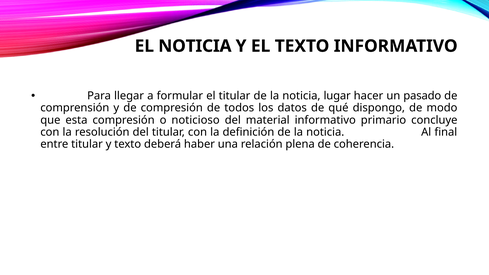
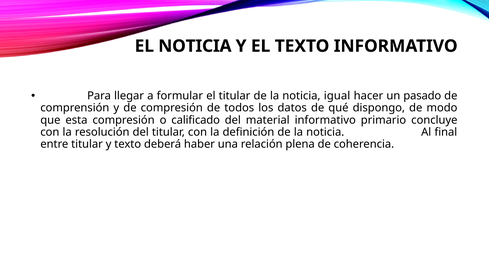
lugar: lugar -> igual
noticioso: noticioso -> calificado
